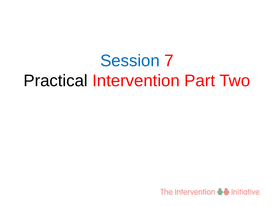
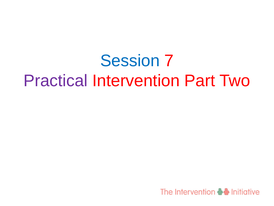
Practical colour: black -> purple
